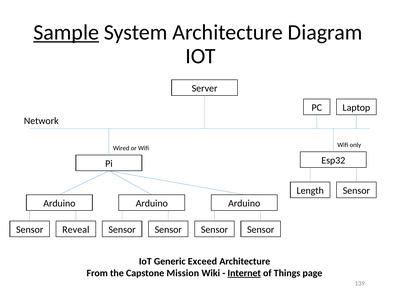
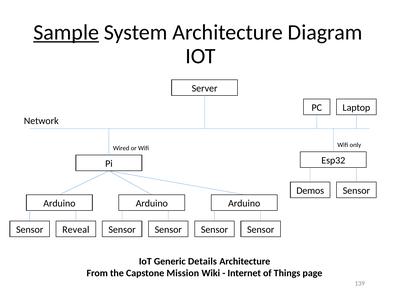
Length: Length -> Demos
Exceed: Exceed -> Details
Internet underline: present -> none
